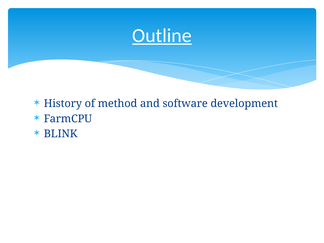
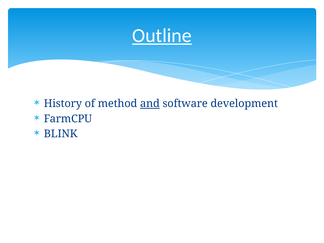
and underline: none -> present
